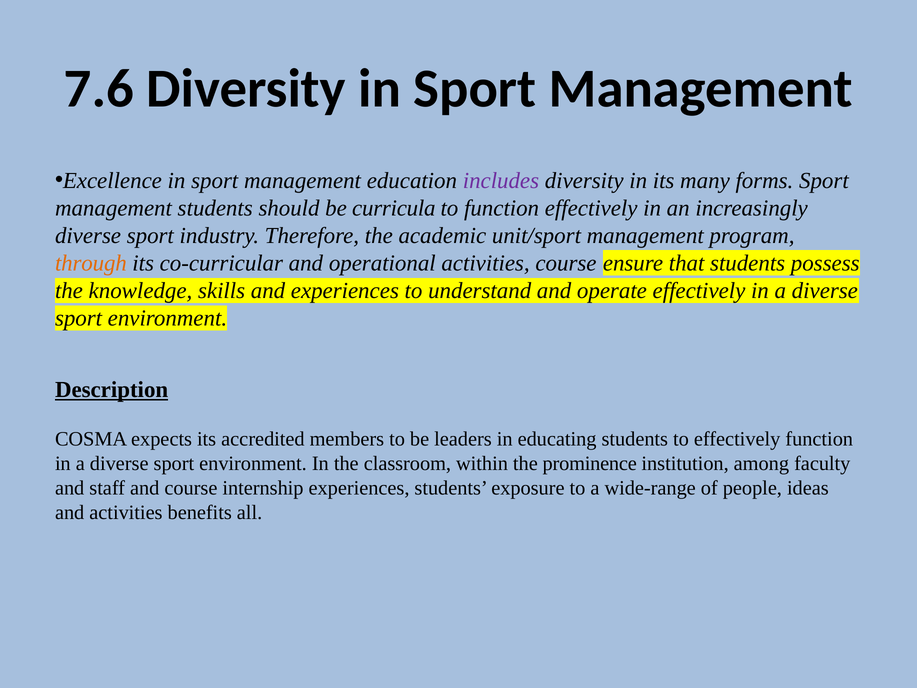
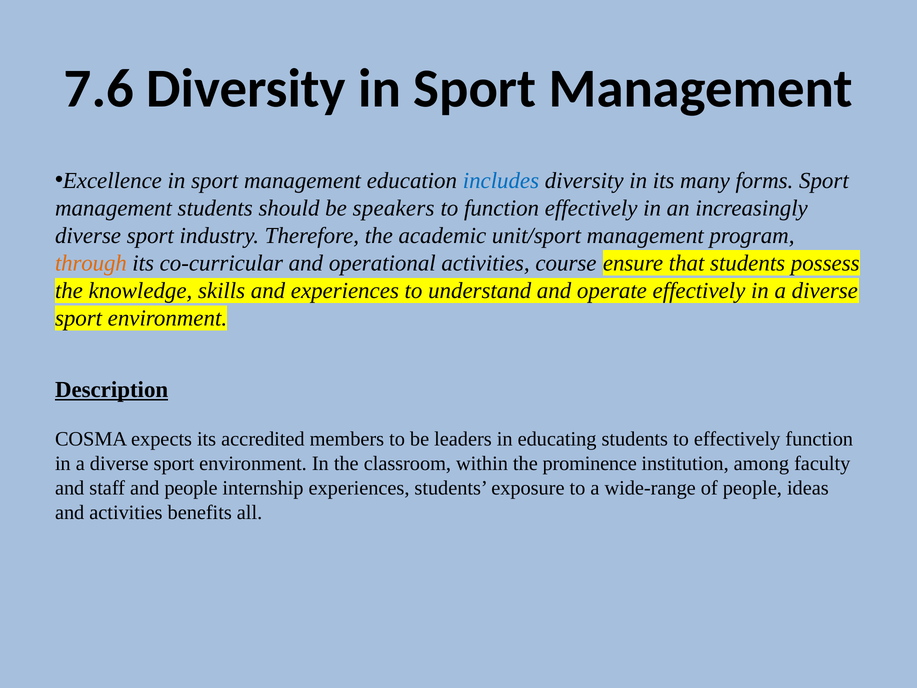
includes colour: purple -> blue
curricula: curricula -> speakers
and course: course -> people
